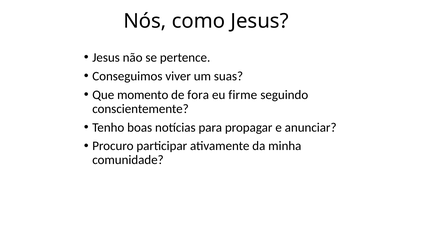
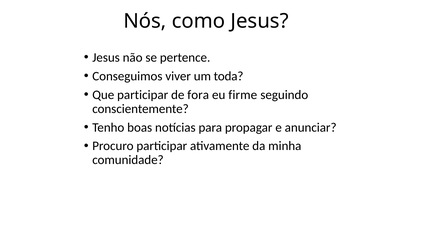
suas: suas -> toda
Que momento: momento -> participar
